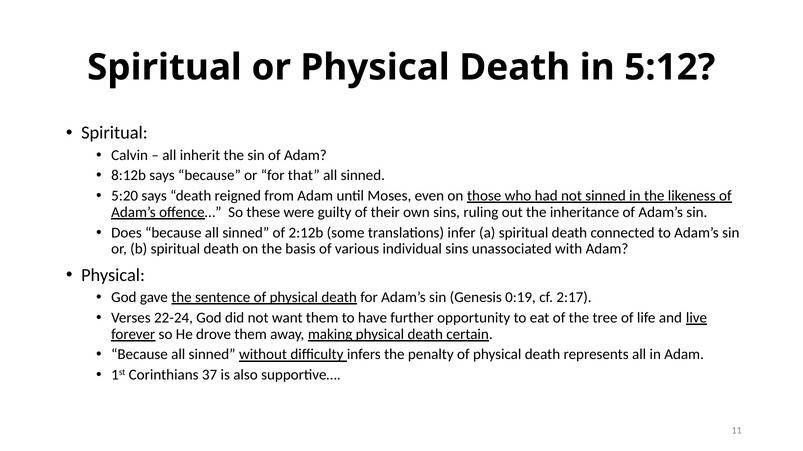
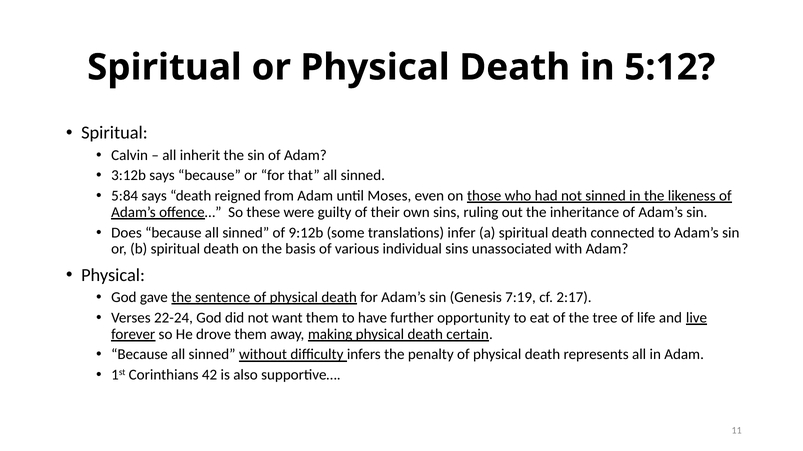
8:12b: 8:12b -> 3:12b
5:20: 5:20 -> 5:84
2:12b: 2:12b -> 9:12b
0:19: 0:19 -> 7:19
37: 37 -> 42
